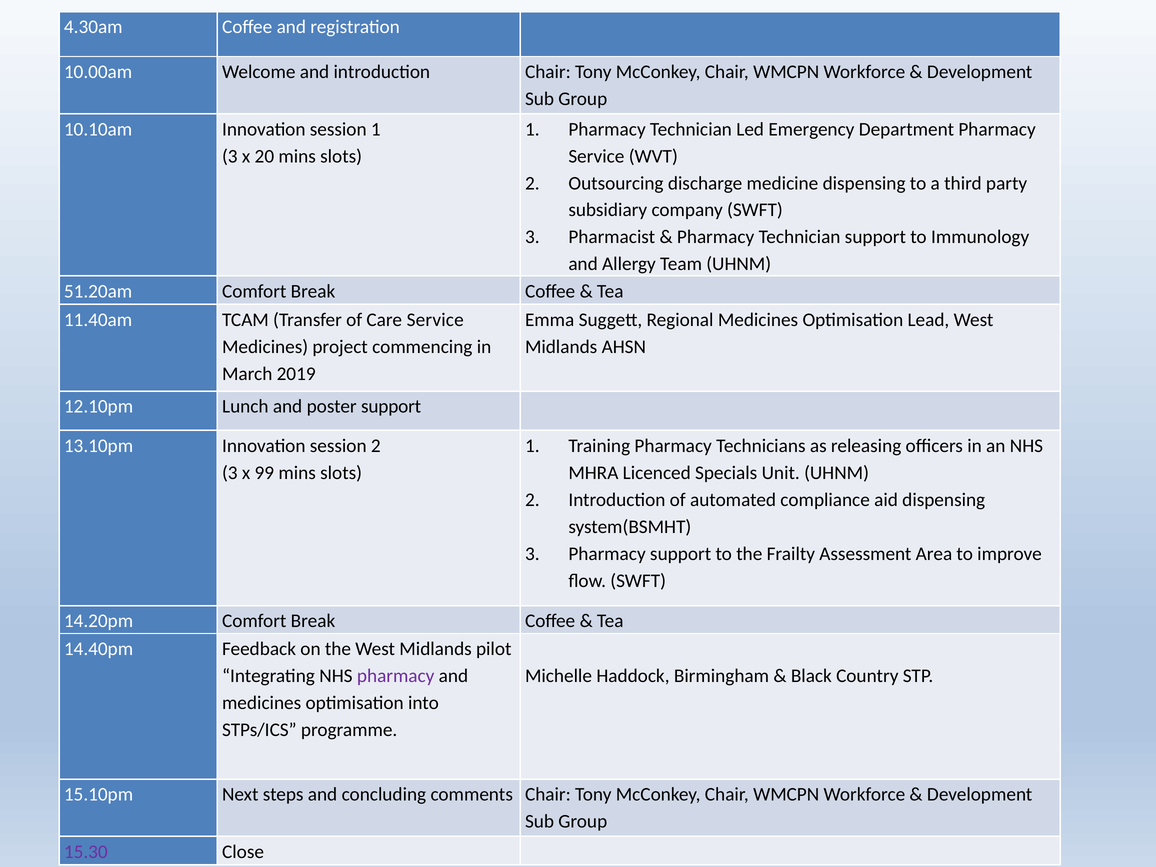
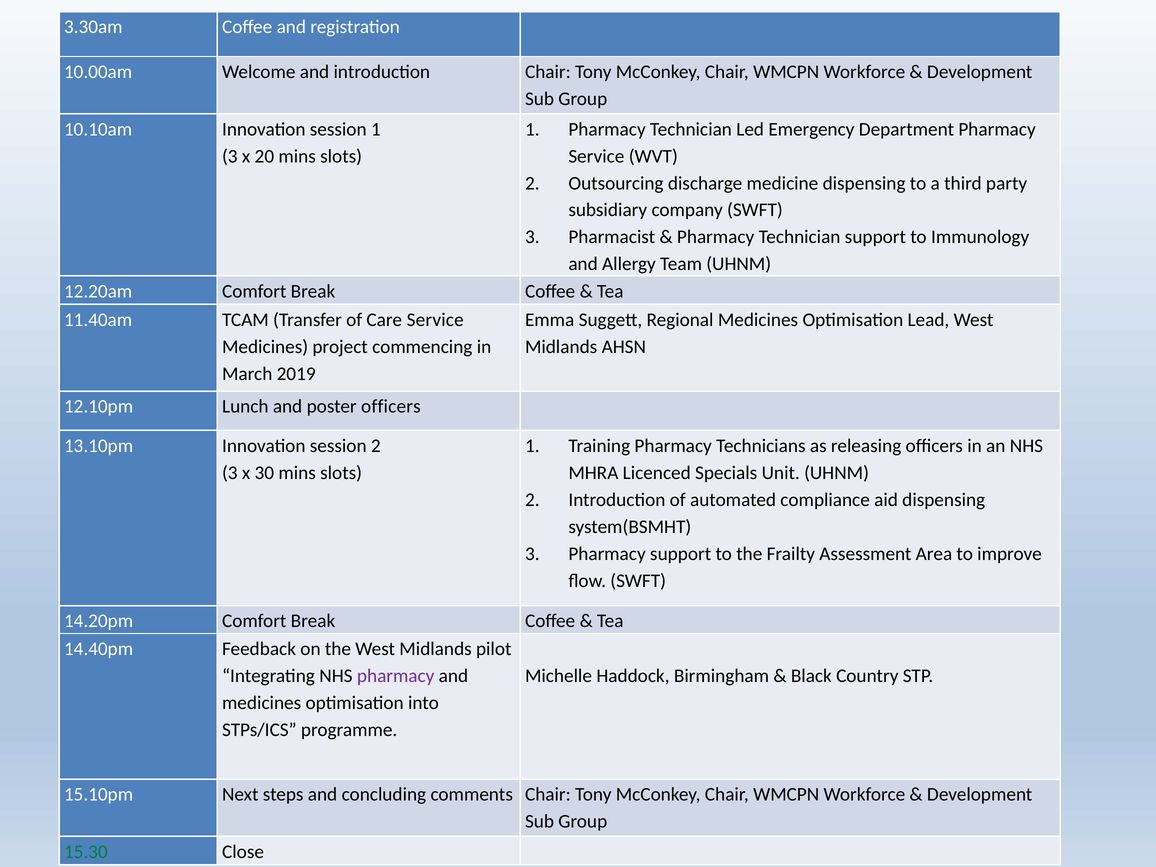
4.30am: 4.30am -> 3.30am
51.20am: 51.20am -> 12.20am
poster support: support -> officers
99: 99 -> 30
15.30 colour: purple -> green
